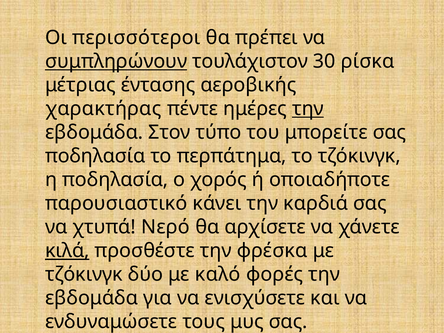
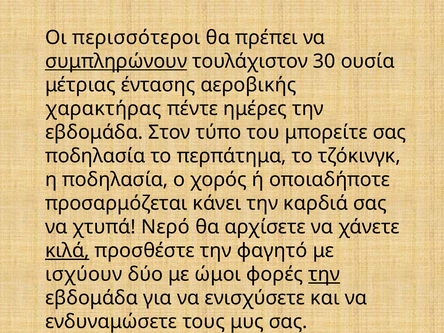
ρίσκα: ρίσκα -> ουσία
την at (308, 109) underline: present -> none
παρουσιαστικό: παρουσιαστικό -> προσαρμόζεται
φρέσκα: φρέσκα -> φαγητό
τζόκινγκ at (84, 274): τζόκινγκ -> ισχύουν
καλό: καλό -> ώμοι
την at (324, 274) underline: none -> present
